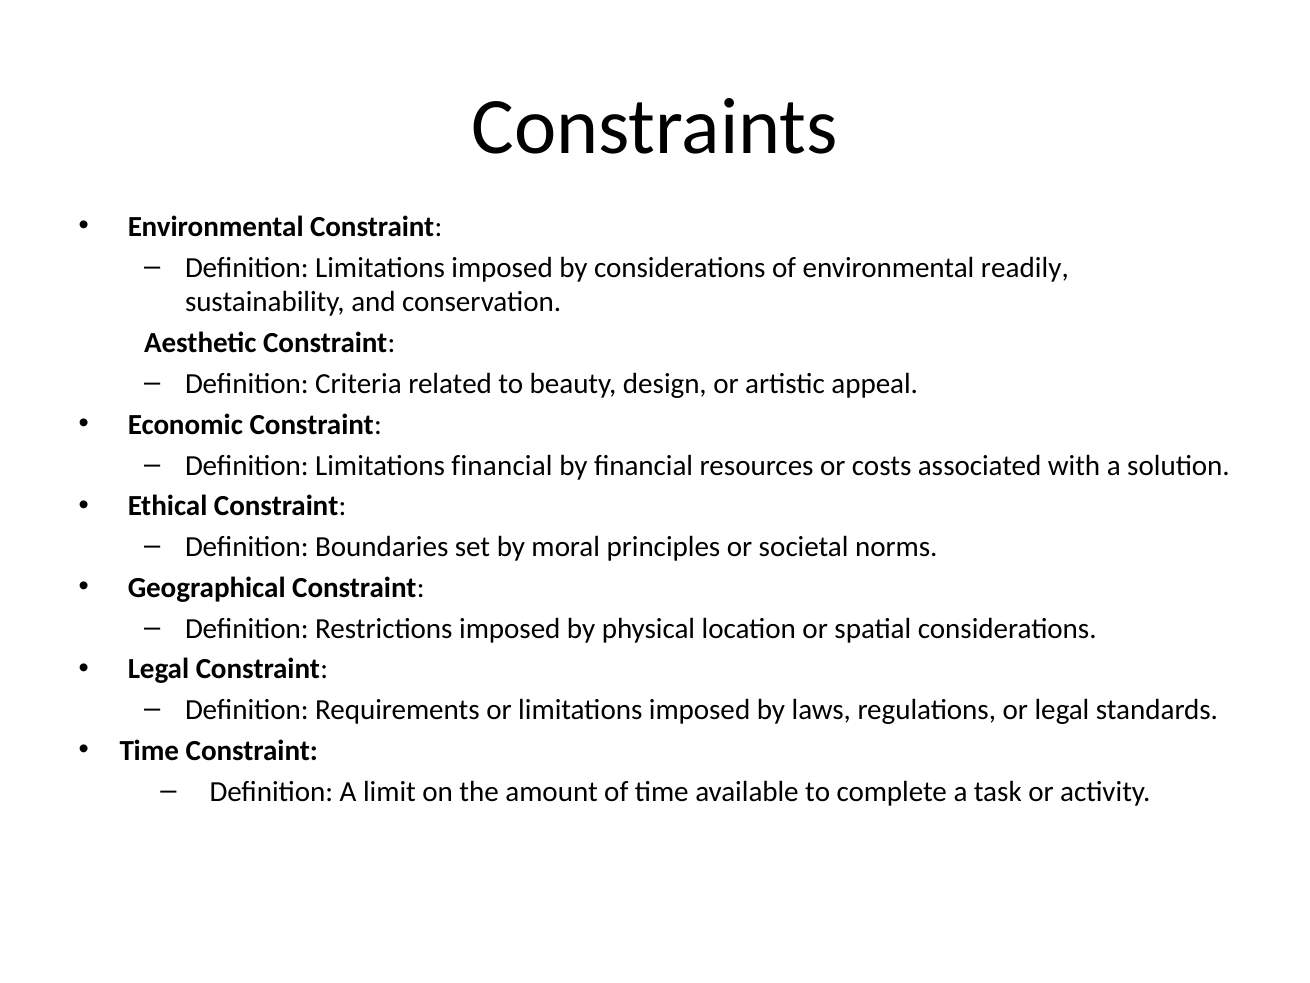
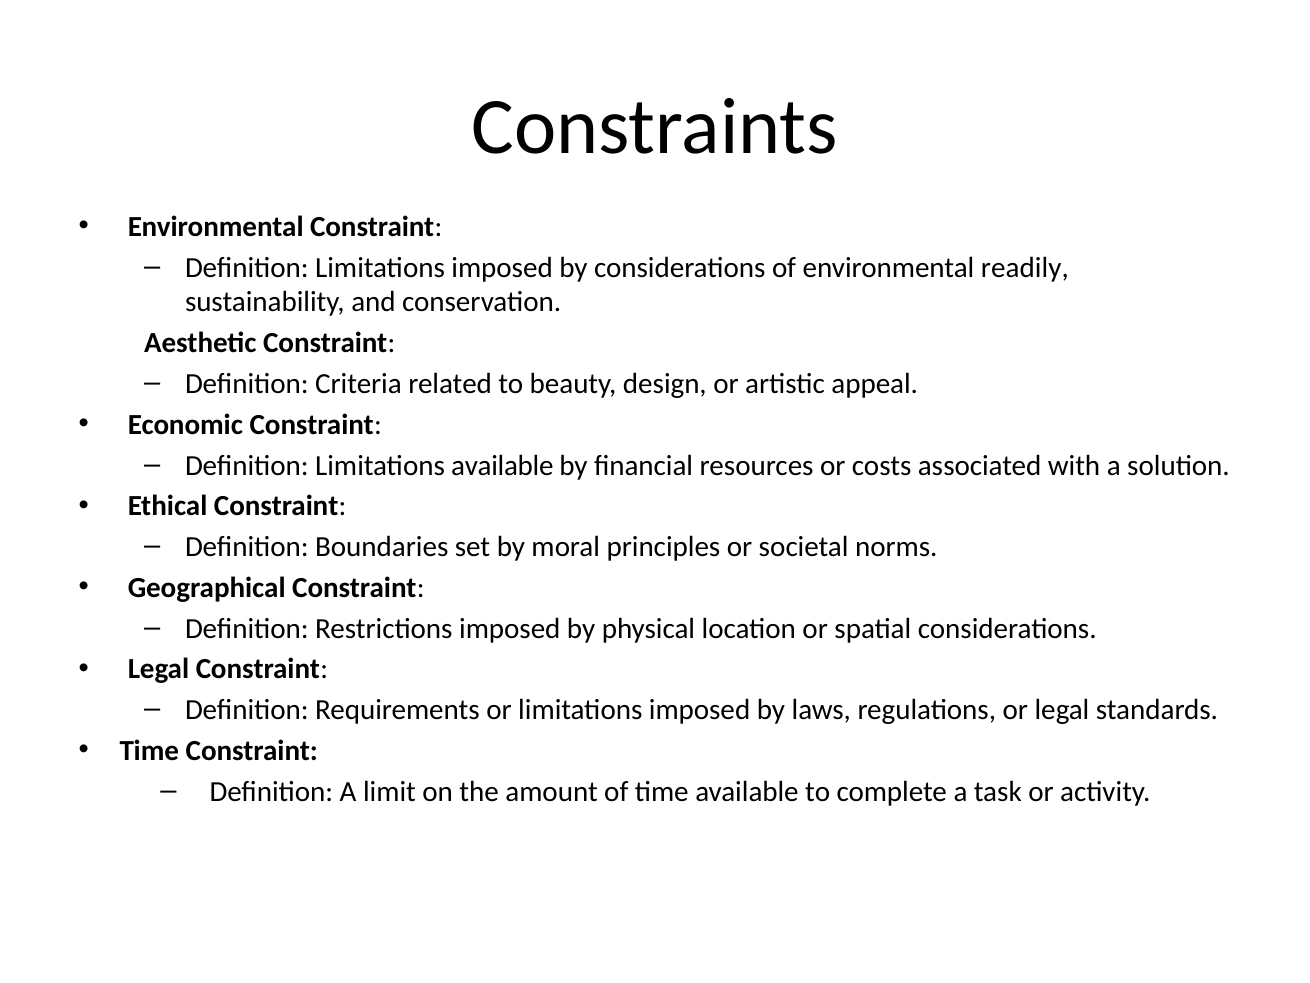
Limitations financial: financial -> available
